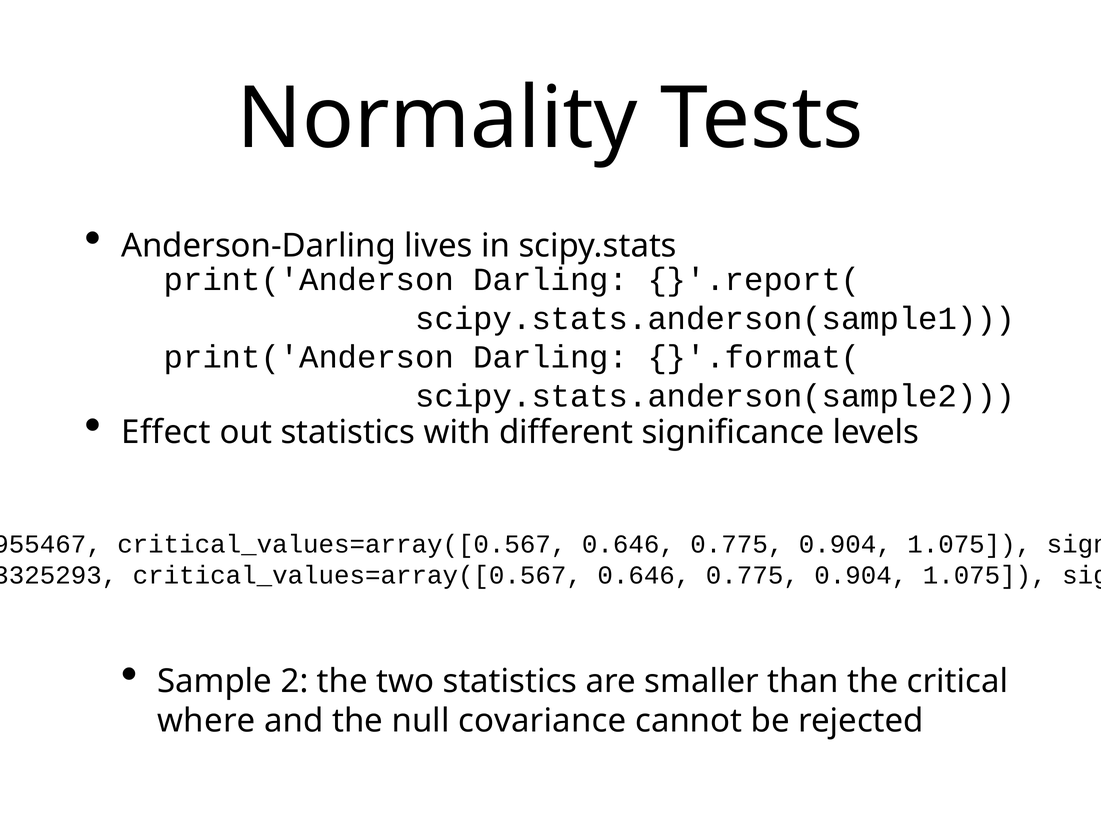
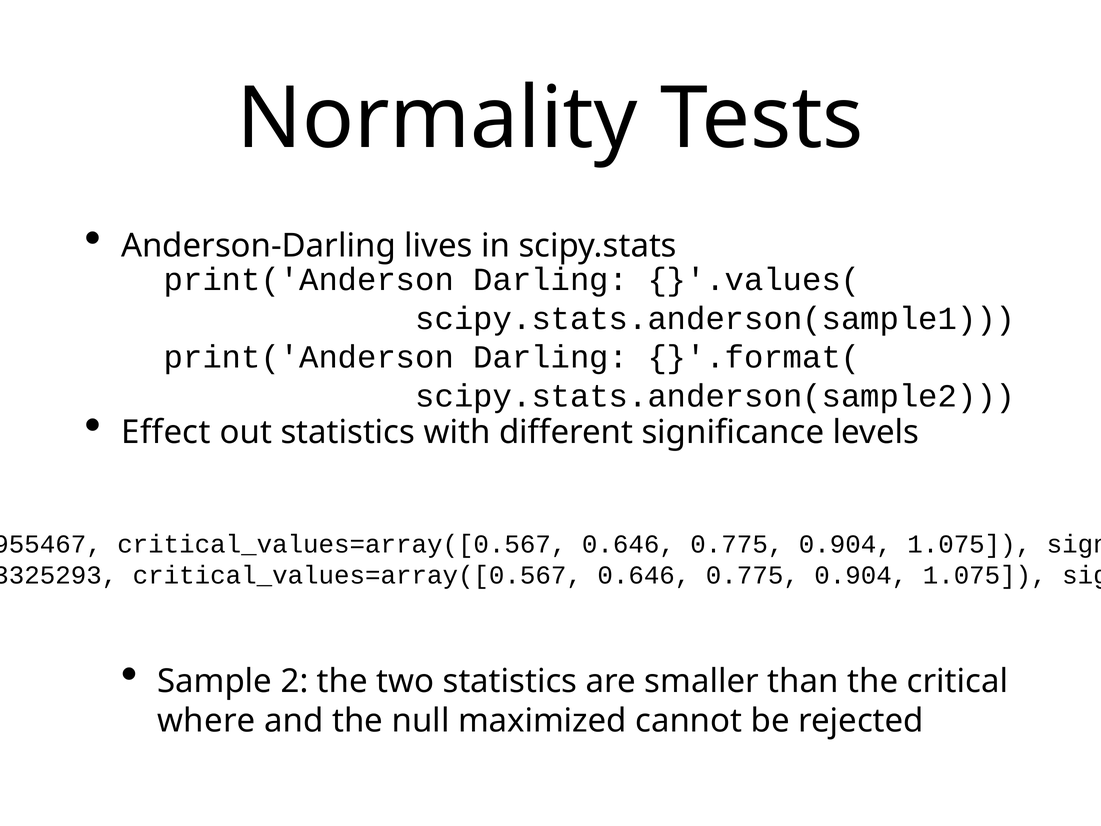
}'.report(: }'.report( -> }'.values(
covariance: covariance -> maximized
